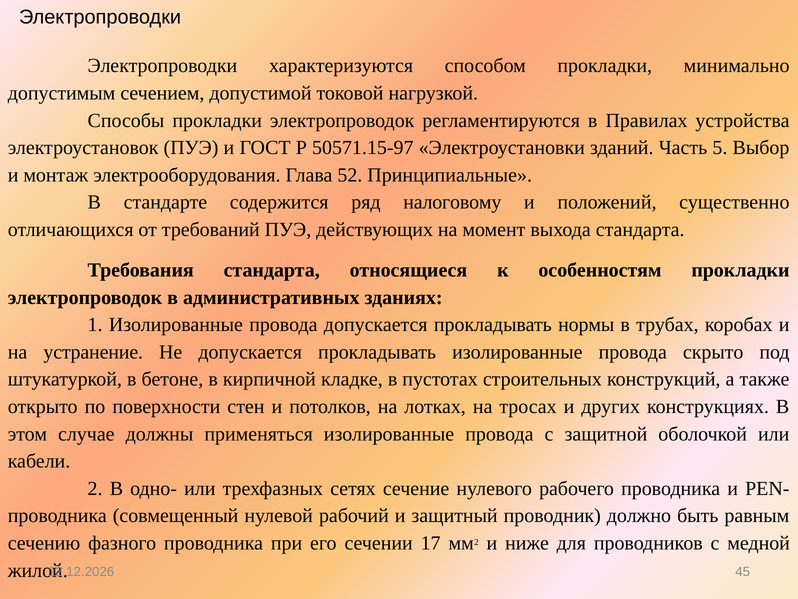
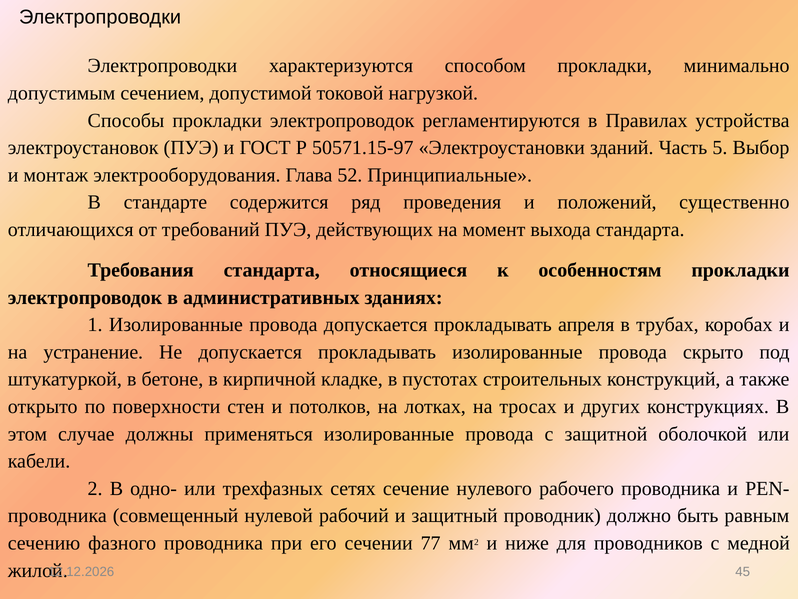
налоговому: налоговому -> проведения
нормы: нормы -> апреля
17: 17 -> 77
